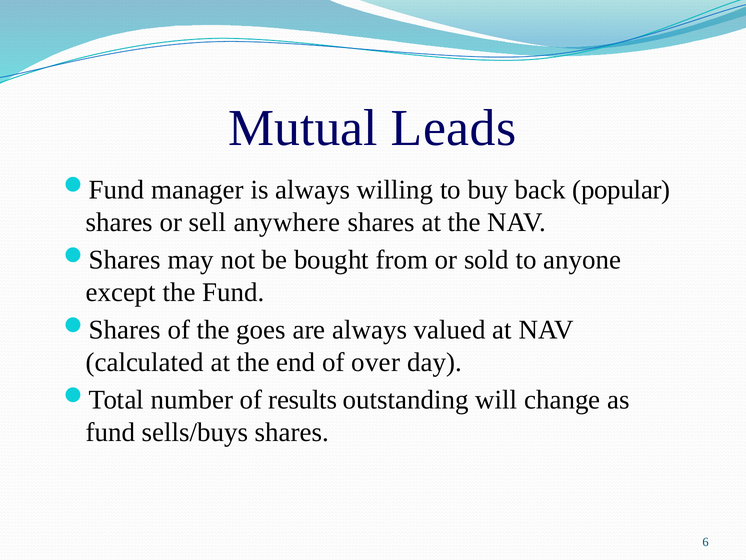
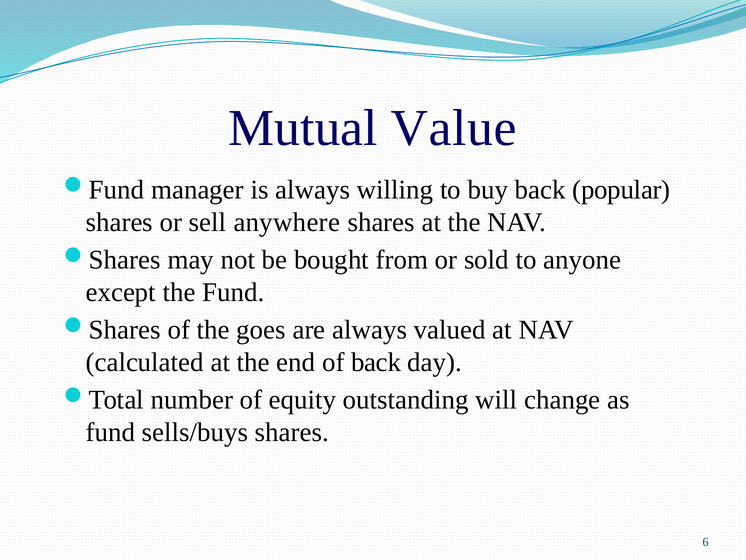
Leads: Leads -> Value
of over: over -> back
results: results -> equity
